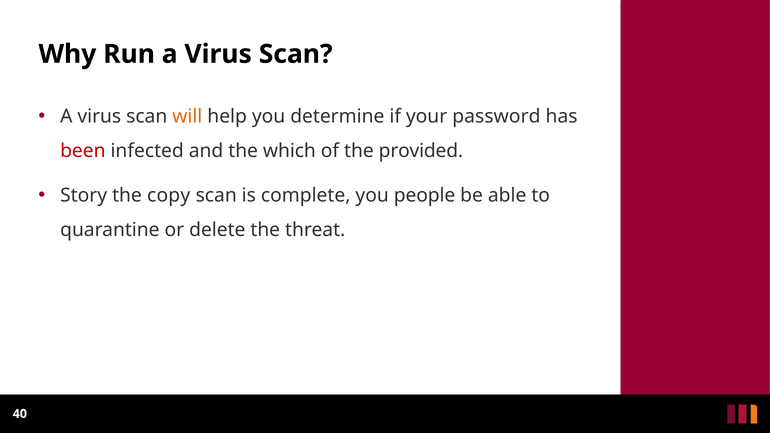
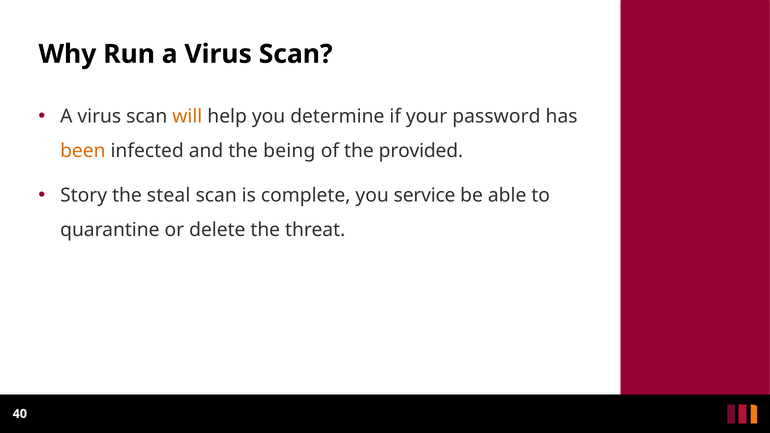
been colour: red -> orange
which: which -> being
copy: copy -> steal
people: people -> service
